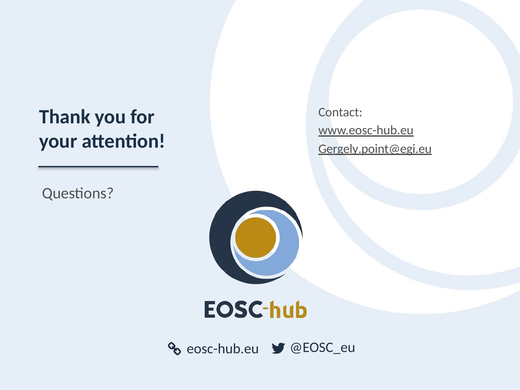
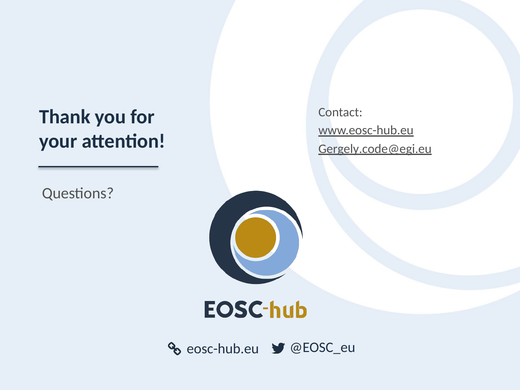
Gergely.point@egi.eu: Gergely.point@egi.eu -> Gergely.code@egi.eu
